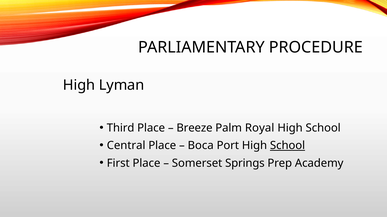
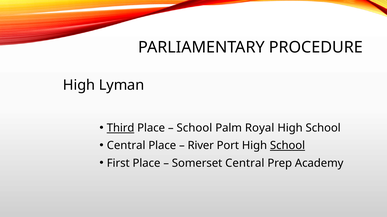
Third underline: none -> present
Breeze at (194, 128): Breeze -> School
Boca: Boca -> River
Somerset Springs: Springs -> Central
